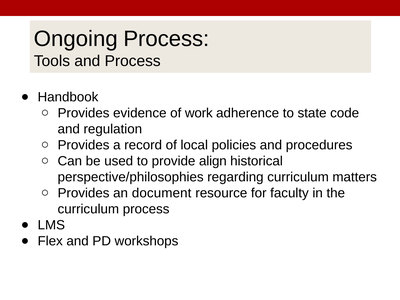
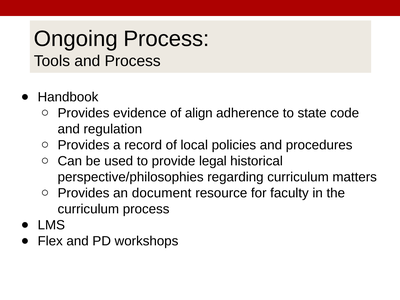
work: work -> align
align: align -> legal
